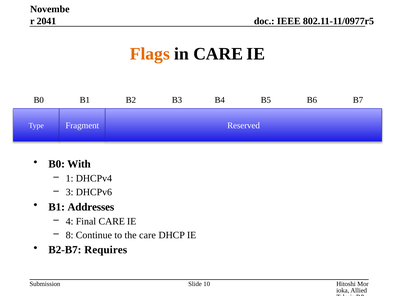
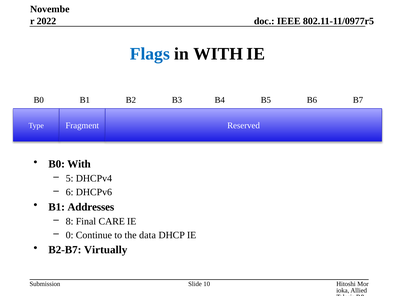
2041: 2041 -> 2022
Flags colour: orange -> blue
in CARE: CARE -> WITH
1: 1 -> 5
3: 3 -> 6
4: 4 -> 8
8: 8 -> 0
the care: care -> data
Requires: Requires -> Virtually
